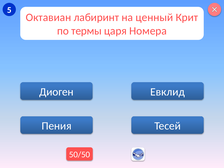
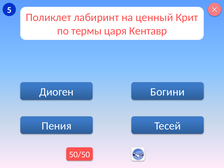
Октавиан: Октавиан -> Поликлет
Номера: Номера -> Кентавр
Евклид: Евклид -> Богини
